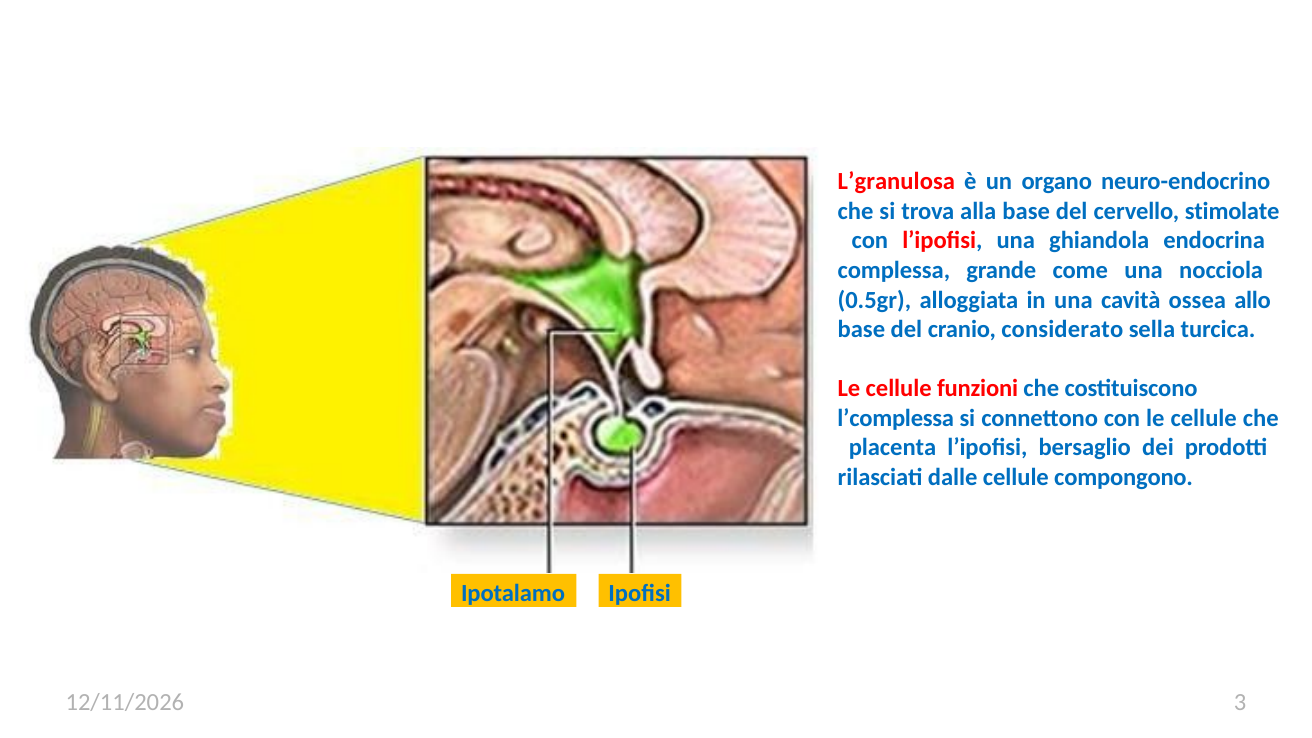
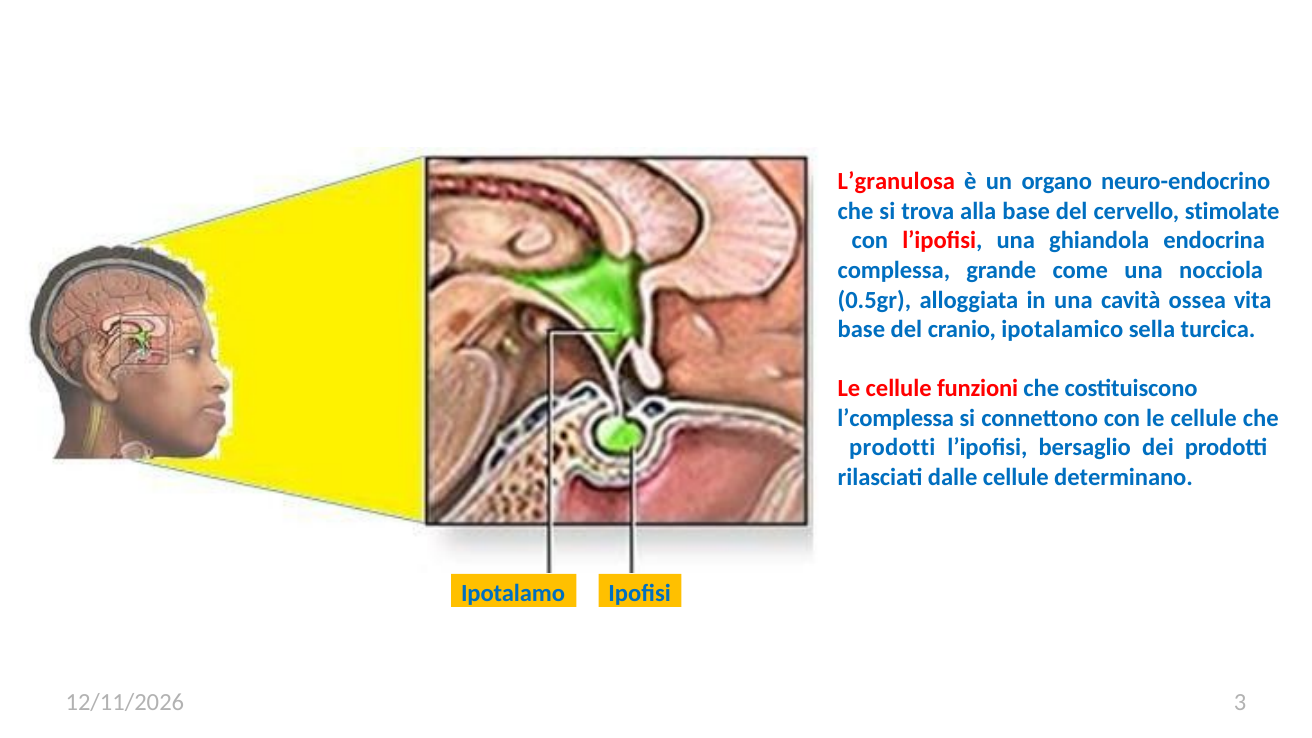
allo: allo -> vita
considerato: considerato -> ipotalamico
placenta at (893, 448): placenta -> prodotti
compongono: compongono -> determinano
